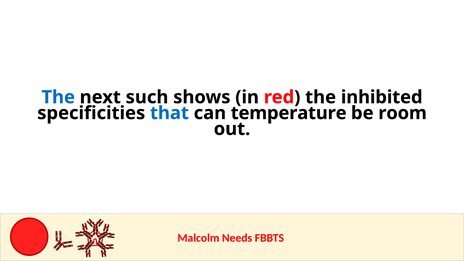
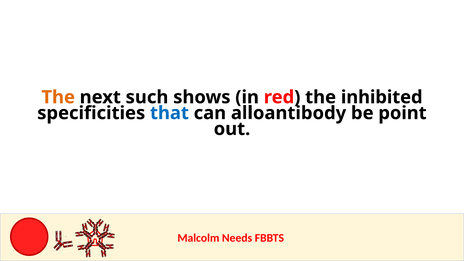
The at (58, 97) colour: blue -> orange
temperature: temperature -> alloantibody
room: room -> point
